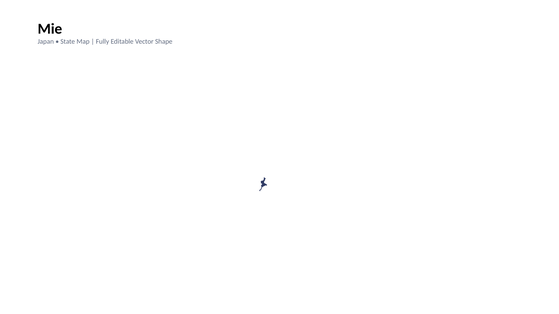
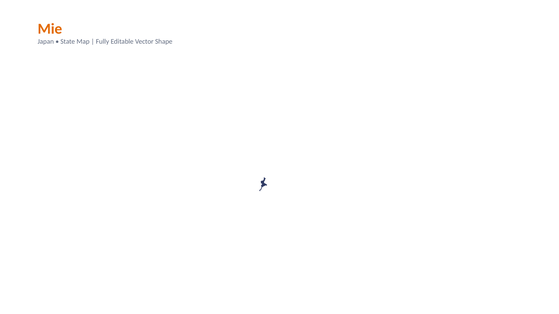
Mie colour: black -> orange
